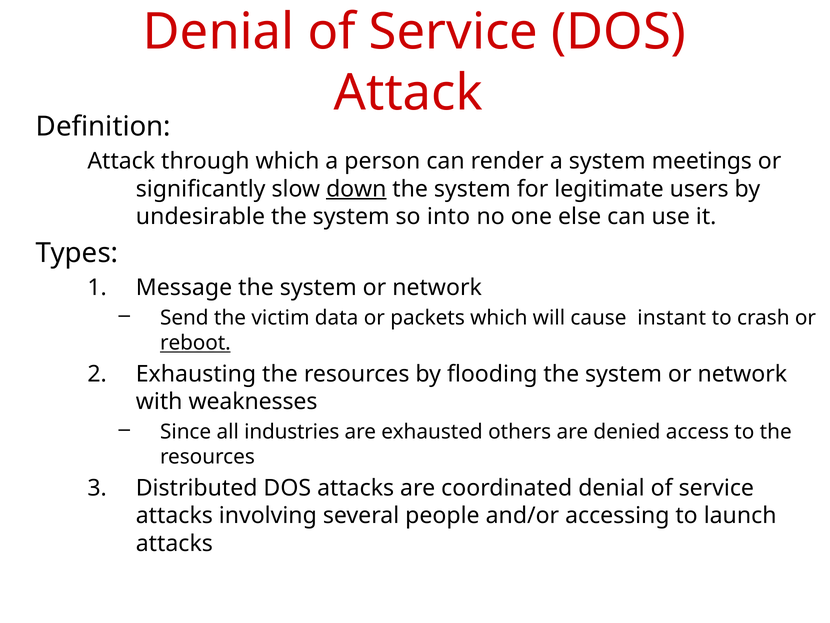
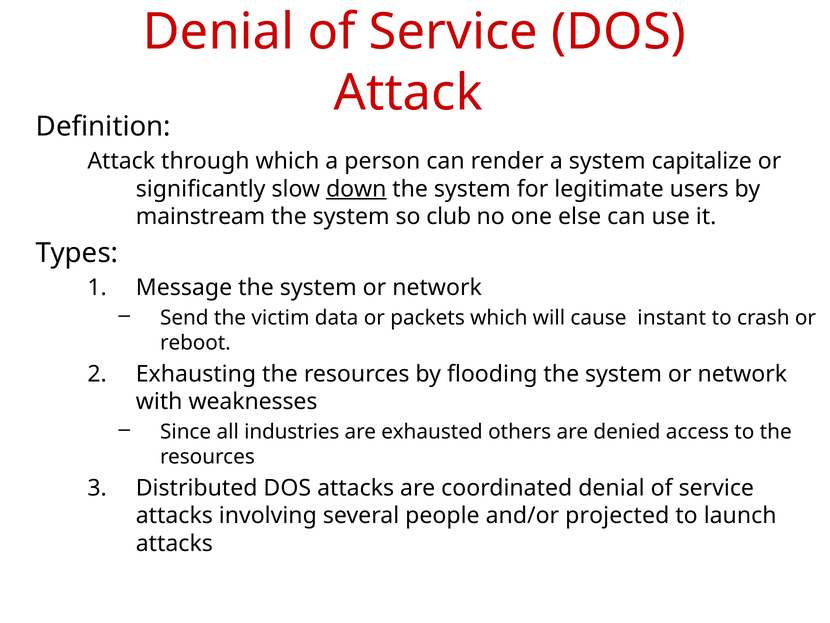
meetings: meetings -> capitalize
undesirable: undesirable -> mainstream
into: into -> club
reboot underline: present -> none
accessing: accessing -> projected
